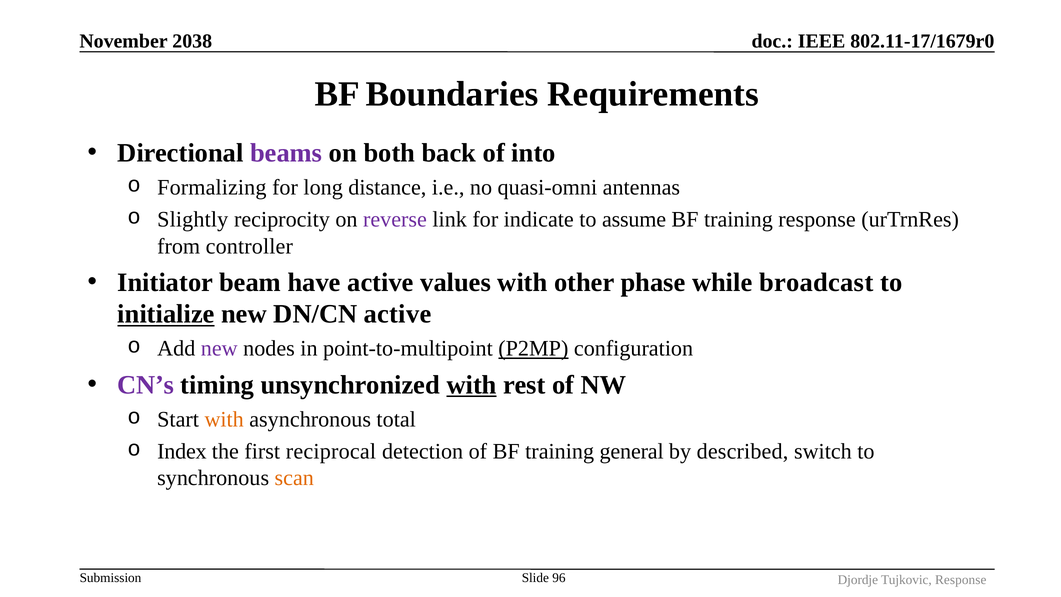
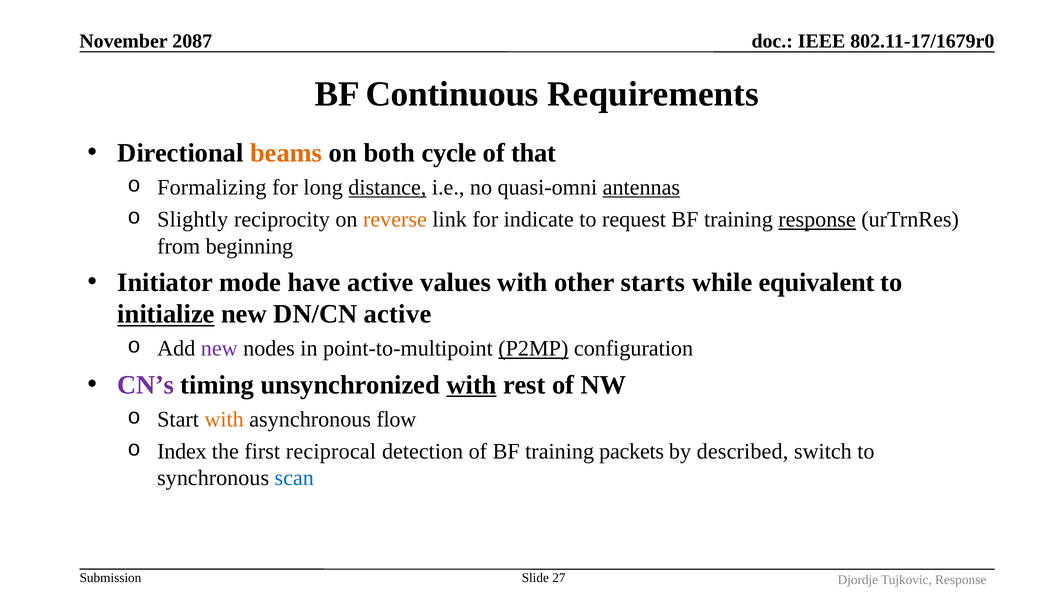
2038: 2038 -> 2087
Boundaries: Boundaries -> Continuous
beams colour: purple -> orange
back: back -> cycle
into: into -> that
distance underline: none -> present
antennas underline: none -> present
reverse colour: purple -> orange
assume: assume -> request
response at (817, 220) underline: none -> present
controller: controller -> beginning
beam: beam -> mode
phase: phase -> starts
broadcast: broadcast -> equivalent
total: total -> flow
general: general -> packets
scan colour: orange -> blue
96: 96 -> 27
